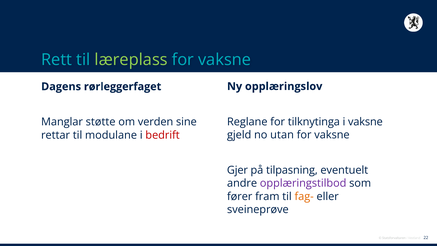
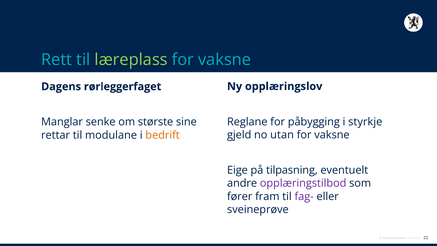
tilknytinga: tilknytinga -> påbygging
i vaksne: vaksne -> styrkje
støtte: støtte -> senke
verden: verden -> største
bedrift colour: red -> orange
Gjer: Gjer -> Eige
fag- colour: orange -> purple
